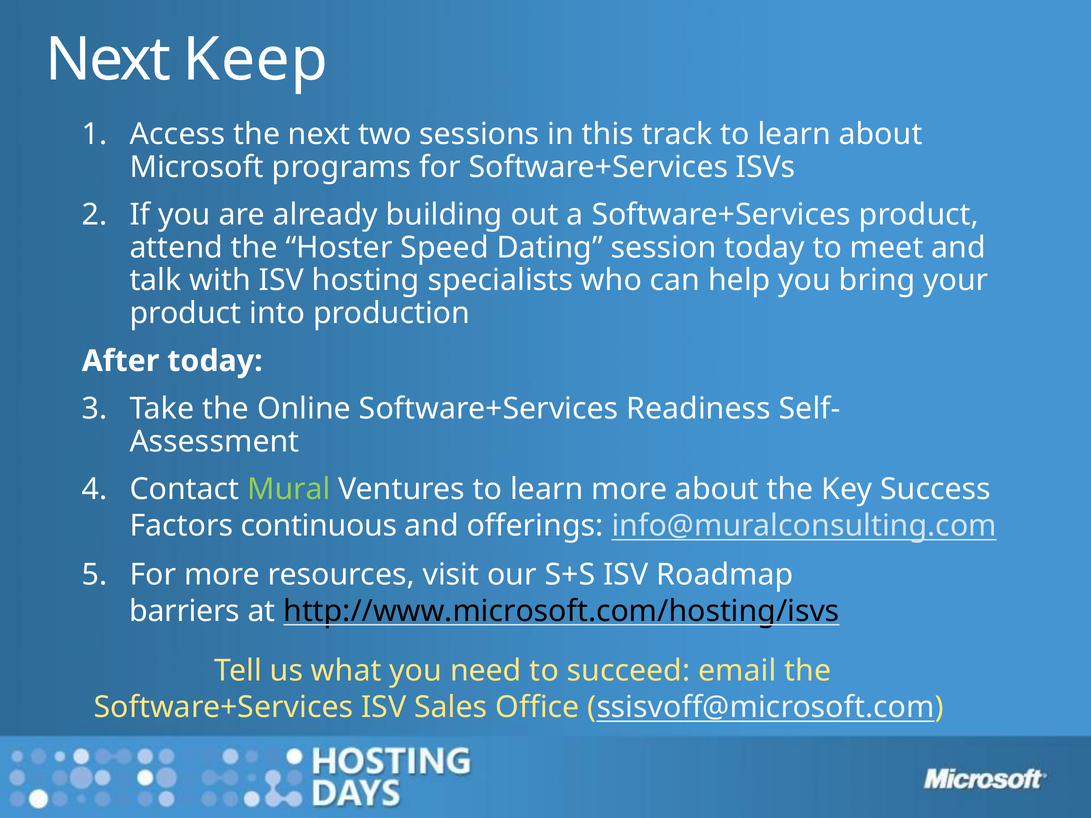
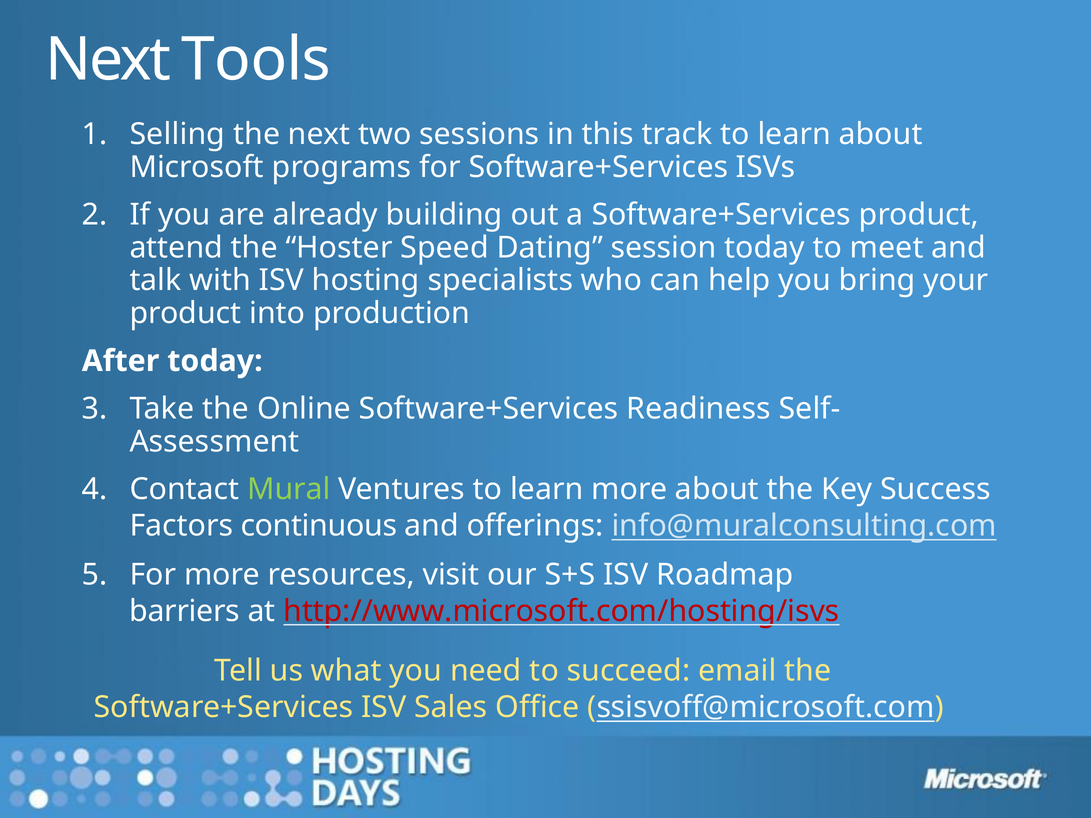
Keep: Keep -> Tools
Access: Access -> Selling
http://www.microsoft.com/hosting/isvs colour: black -> red
